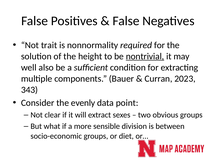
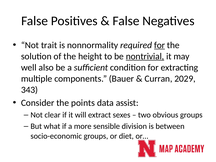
for at (160, 45) underline: none -> present
2023: 2023 -> 2029
evenly: evenly -> points
point: point -> assist
